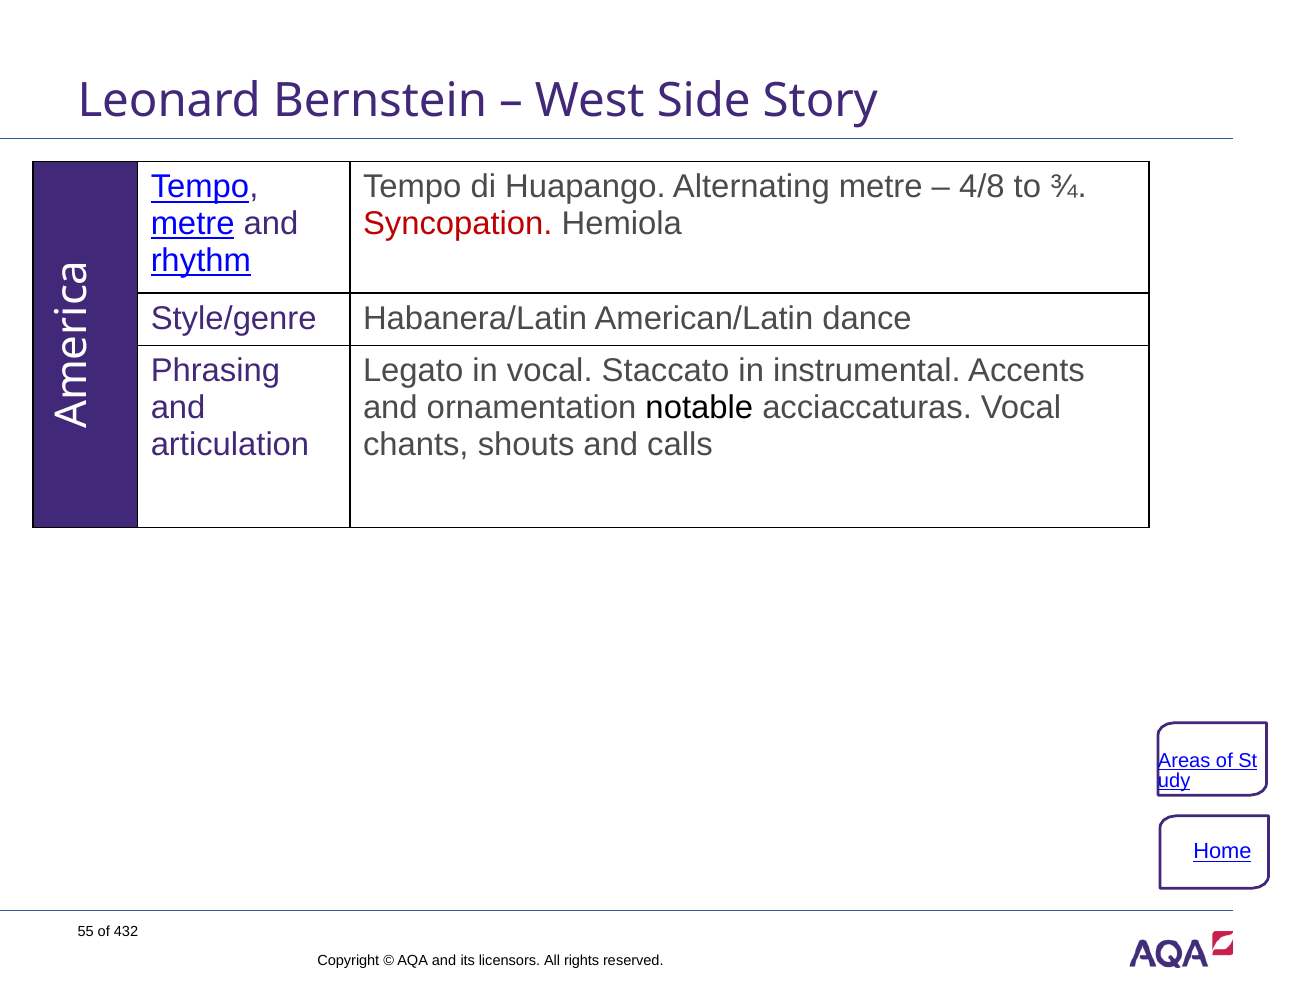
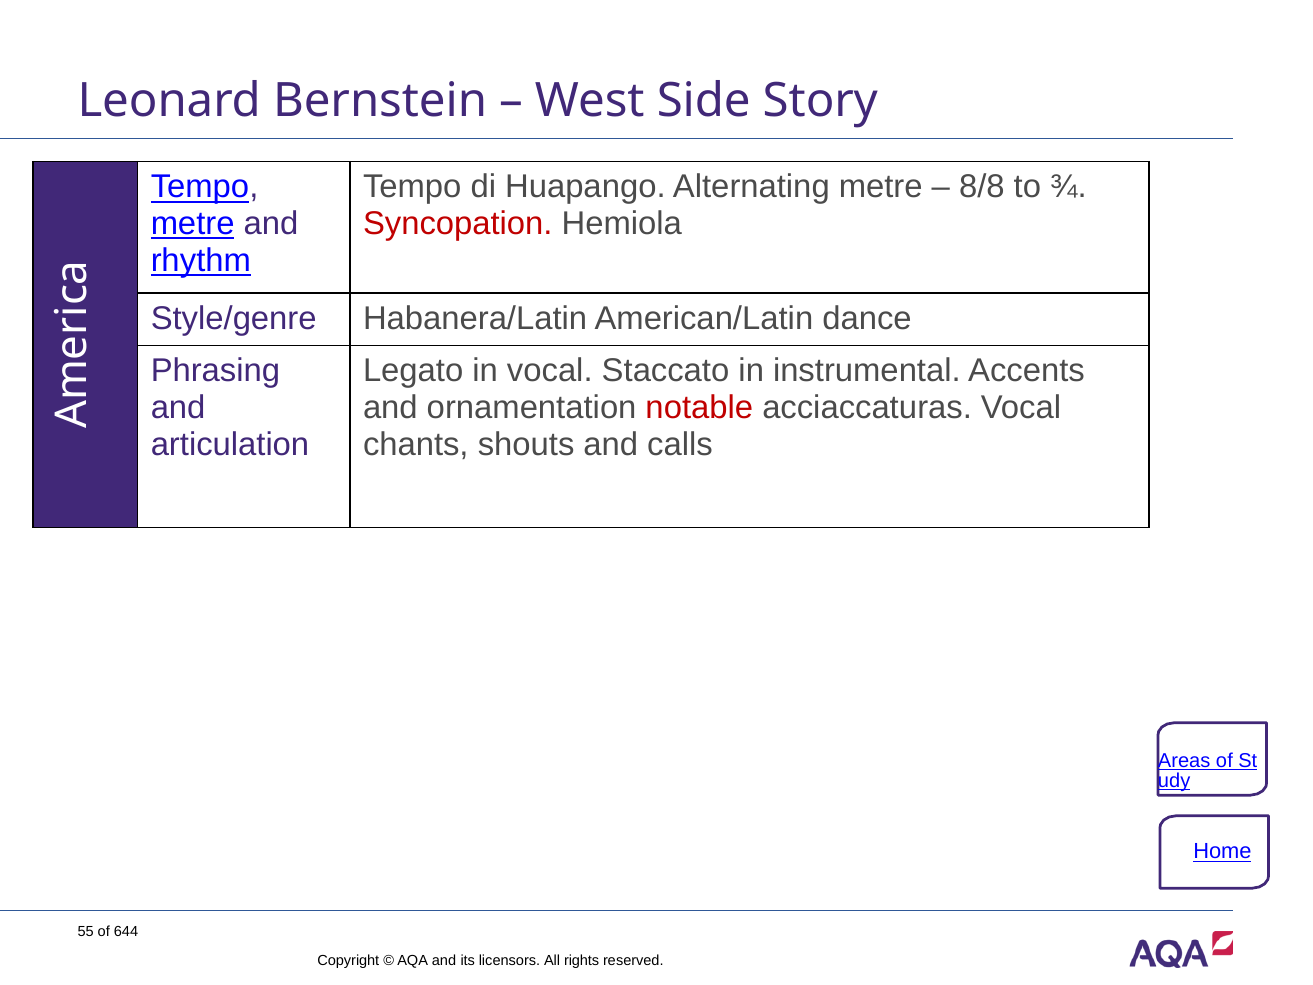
4/8: 4/8 -> 8/8
notable colour: black -> red
432: 432 -> 644
